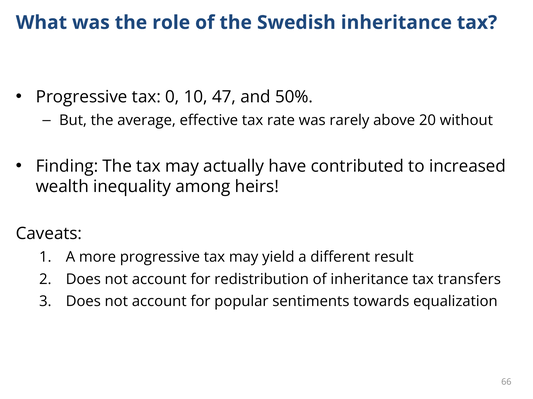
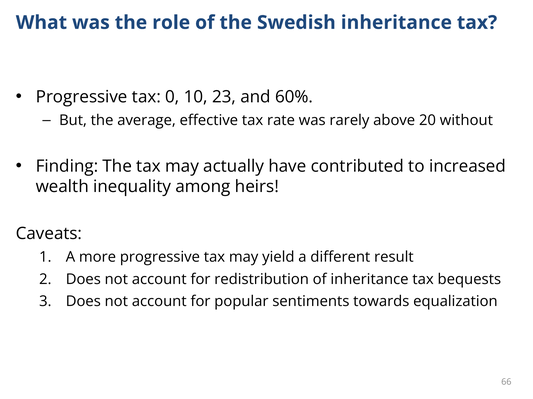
47: 47 -> 23
50%: 50% -> 60%
transfers: transfers -> bequests
